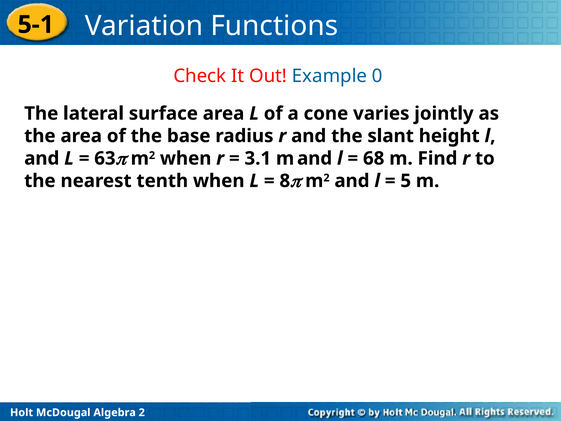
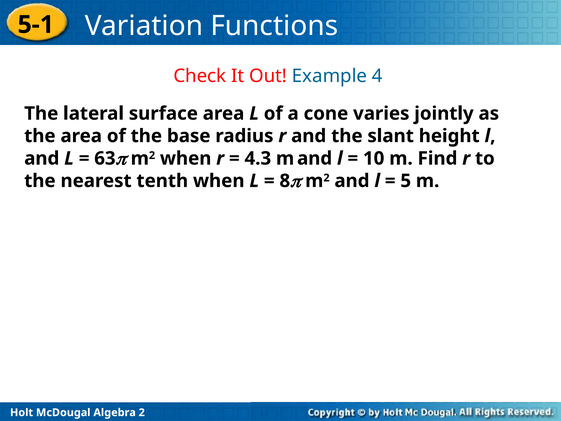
0: 0 -> 4
3.1: 3.1 -> 4.3
68: 68 -> 10
